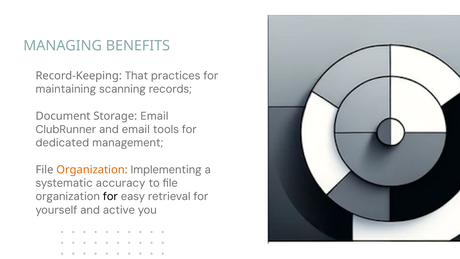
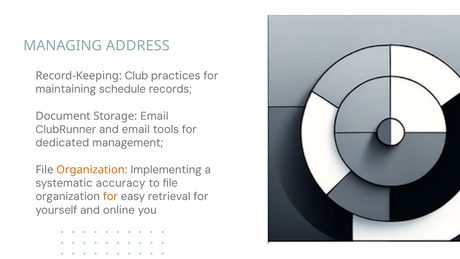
BENEFITS: BENEFITS -> ADDRESS
That: That -> Club
scanning: scanning -> schedule
for at (110, 196) colour: black -> orange
active: active -> online
